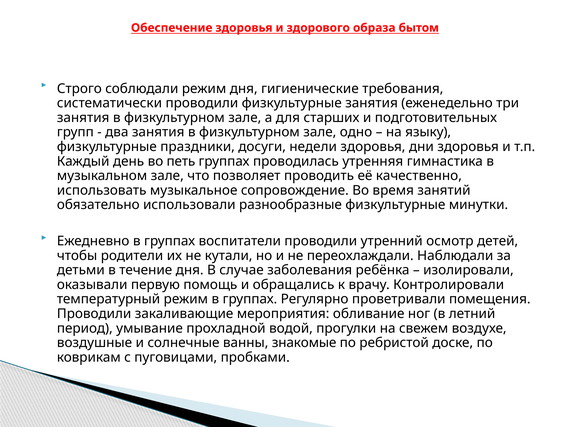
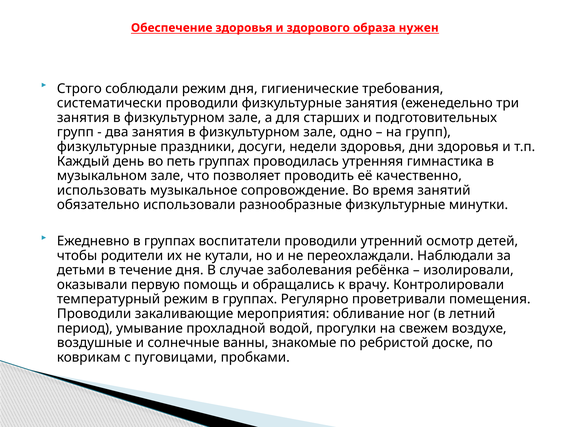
бытом: бытом -> нужен
на языку: языку -> групп
